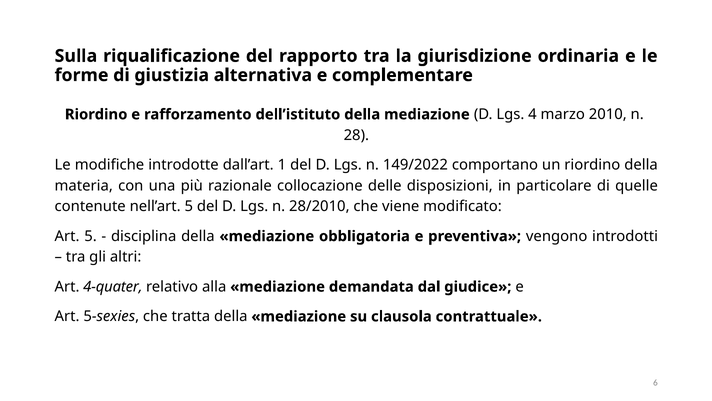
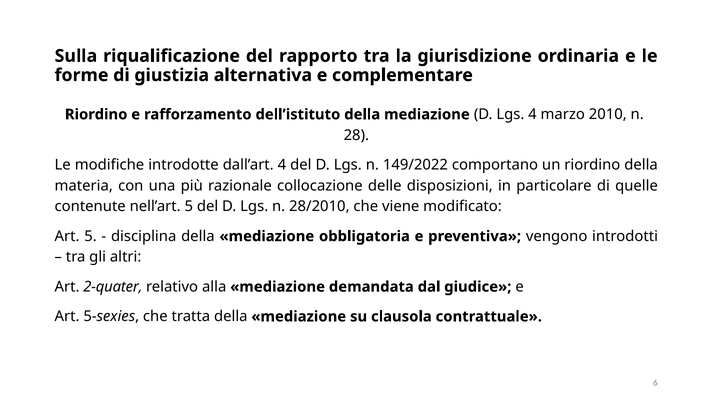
dall’art 1: 1 -> 4
4-quater: 4-quater -> 2-quater
